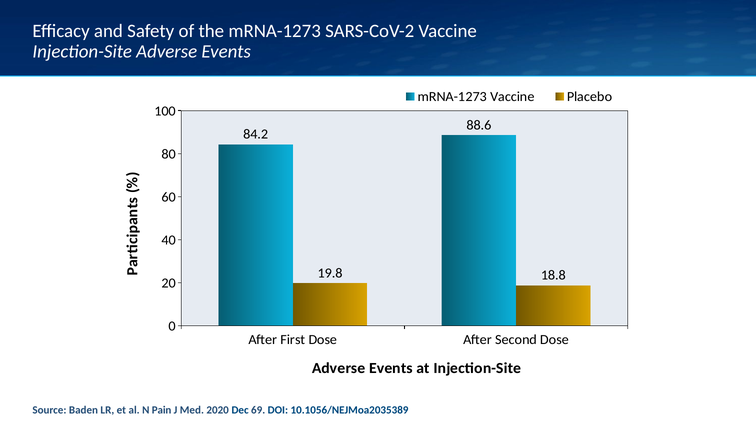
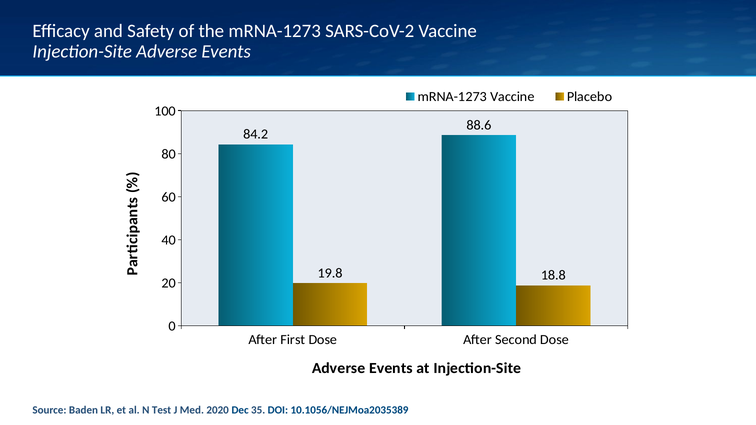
Pain: Pain -> Test
69: 69 -> 35
